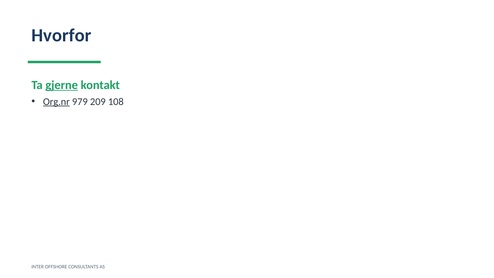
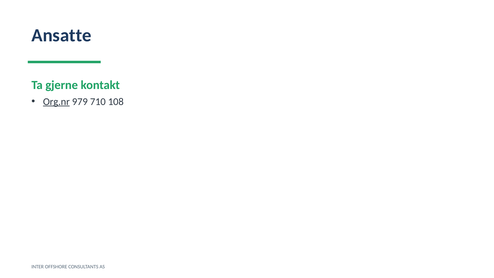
Hvorfor: Hvorfor -> Ansatte
gjerne underline: present -> none
209: 209 -> 710
